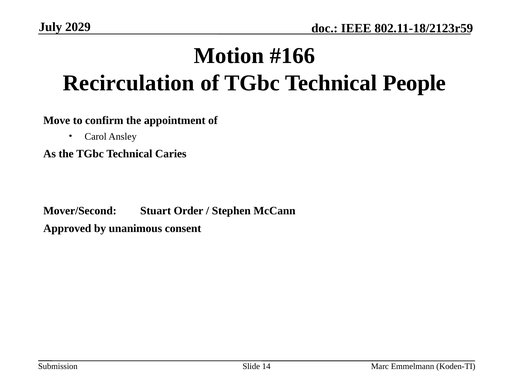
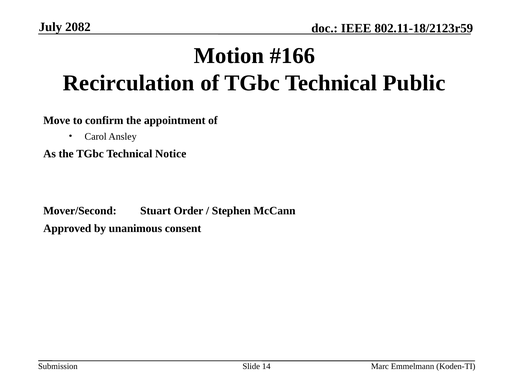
2029: 2029 -> 2082
People: People -> Public
Caries: Caries -> Notice
